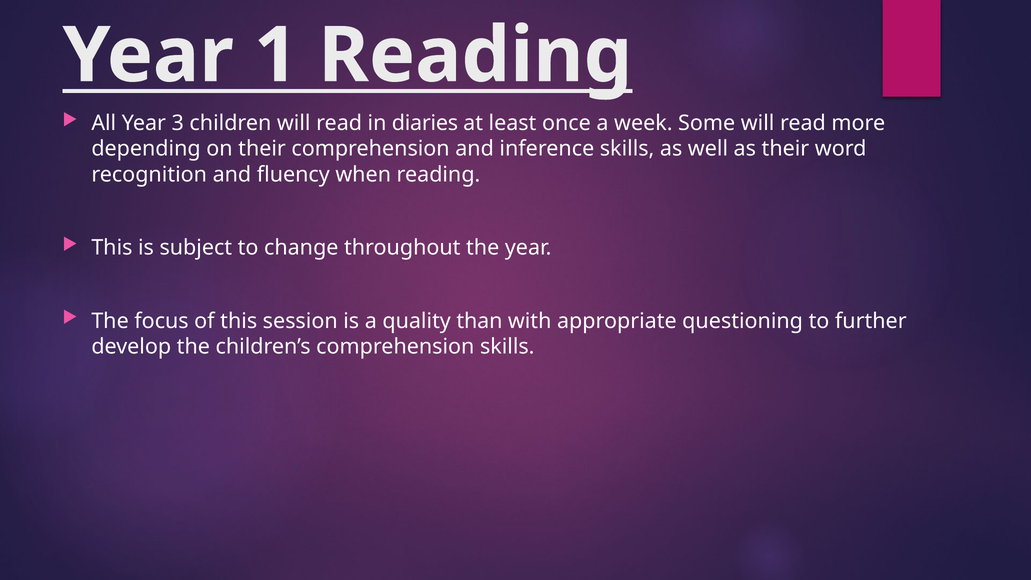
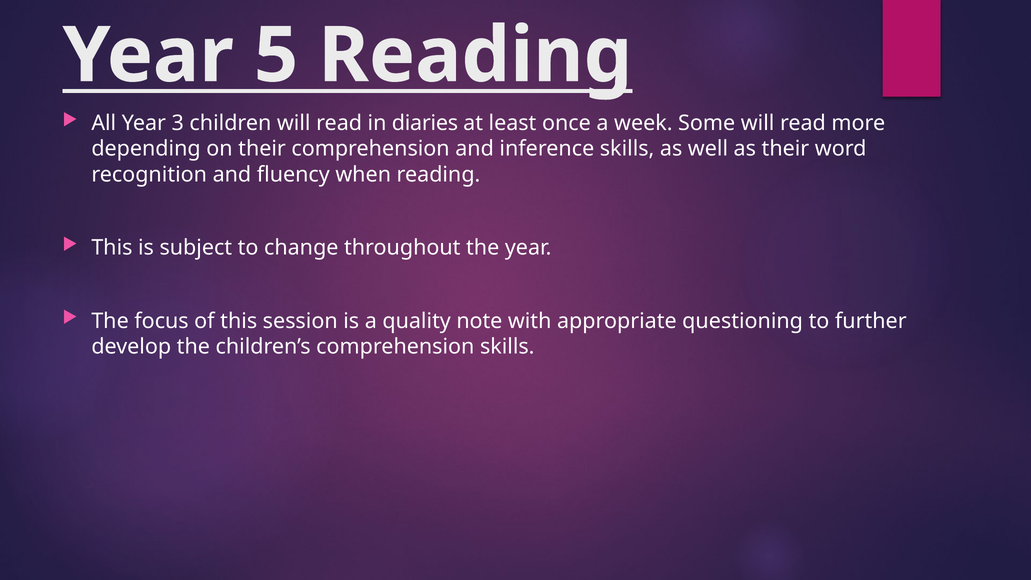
1: 1 -> 5
than: than -> note
